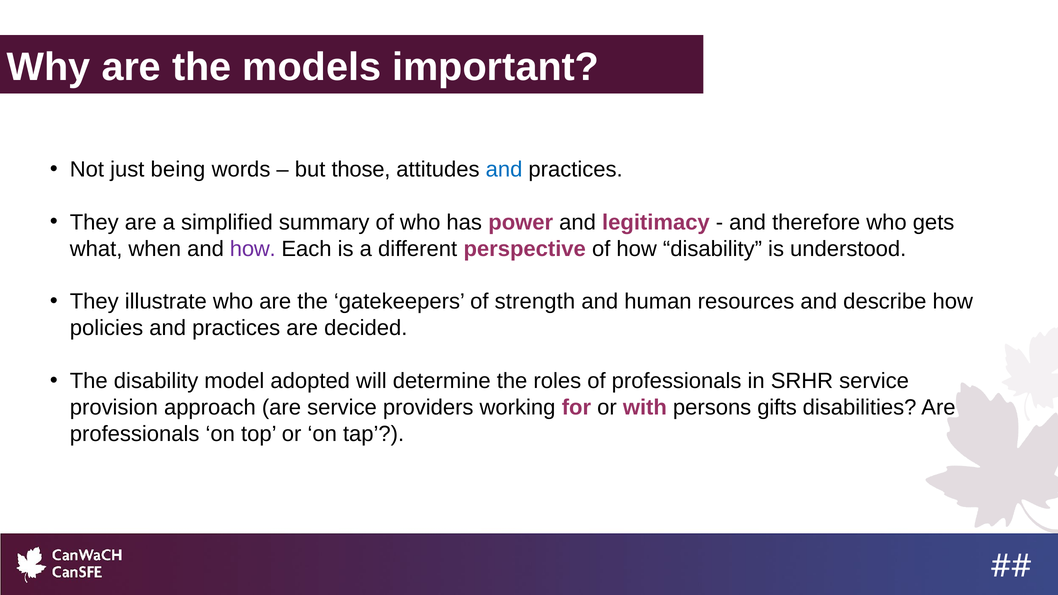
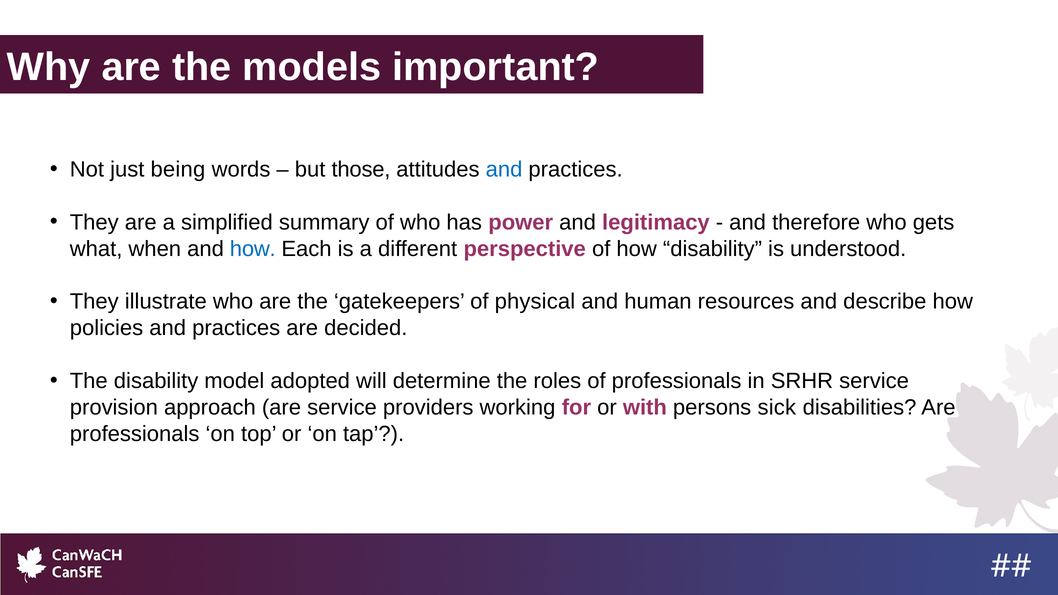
how at (253, 249) colour: purple -> blue
strength: strength -> physical
gifts: gifts -> sick
